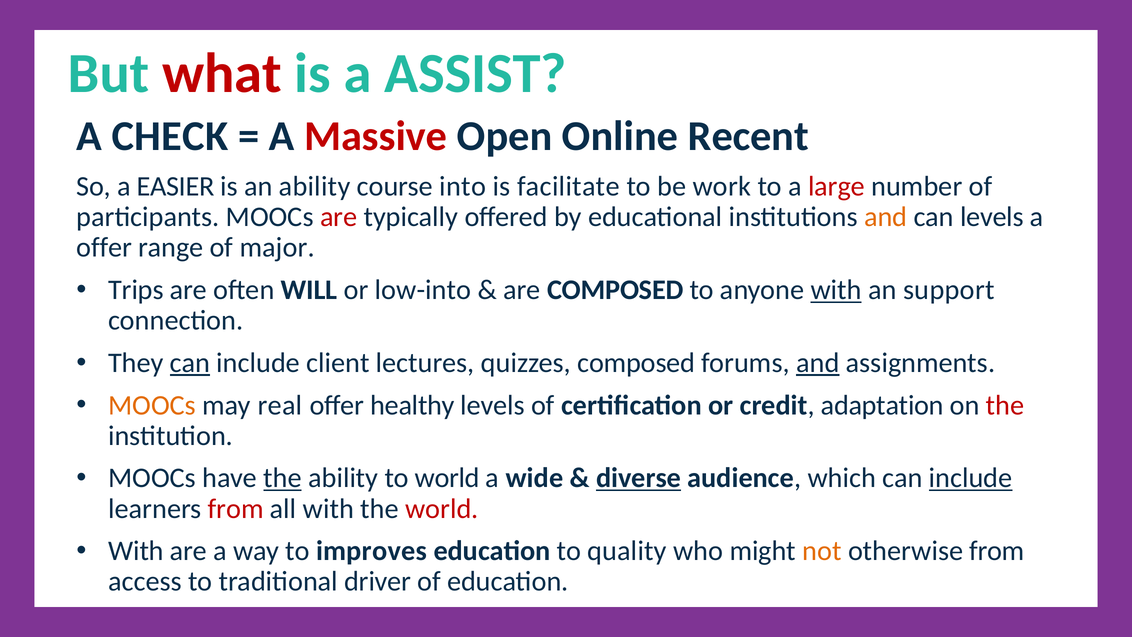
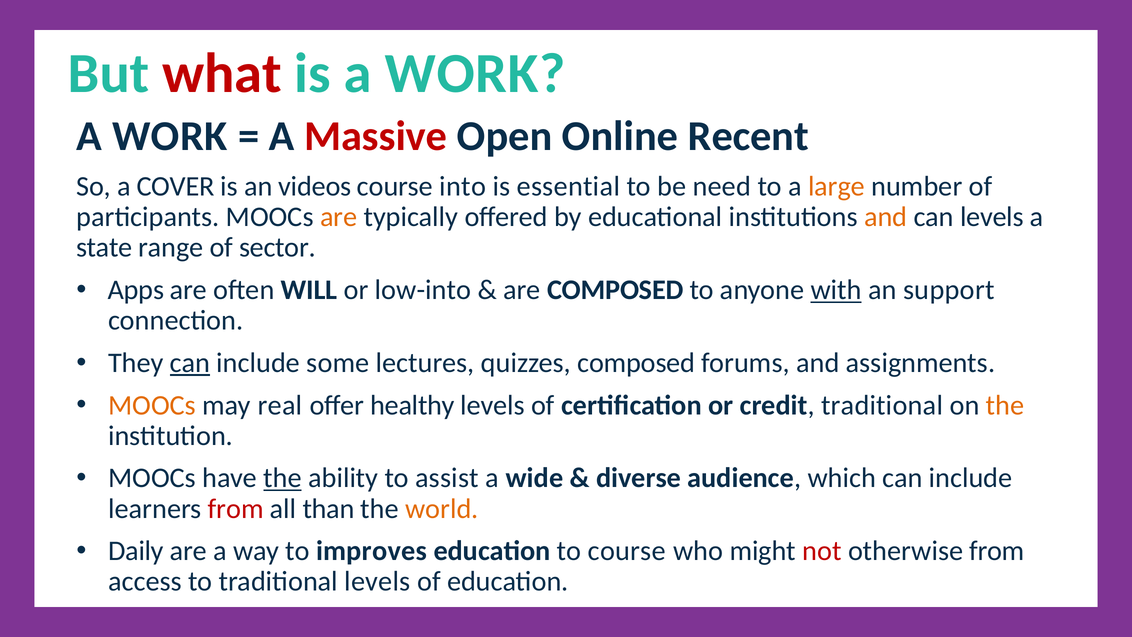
is a ASSIST: ASSIST -> WORK
CHECK at (170, 136): CHECK -> WORK
EASIER: EASIER -> COVER
an ability: ability -> videos
facilitate: facilitate -> essential
work: work -> need
large colour: red -> orange
are at (339, 217) colour: red -> orange
offer at (104, 247): offer -> state
major: major -> sector
Trips: Trips -> Apps
client: client -> some
and at (818, 363) underline: present -> none
credit adaptation: adaptation -> traditional
the at (1005, 405) colour: red -> orange
to world: world -> assist
diverse underline: present -> none
include at (971, 478) underline: present -> none
all with: with -> than
world at (442, 509) colour: red -> orange
With at (136, 551): With -> Daily
to quality: quality -> course
not colour: orange -> red
traditional driver: driver -> levels
